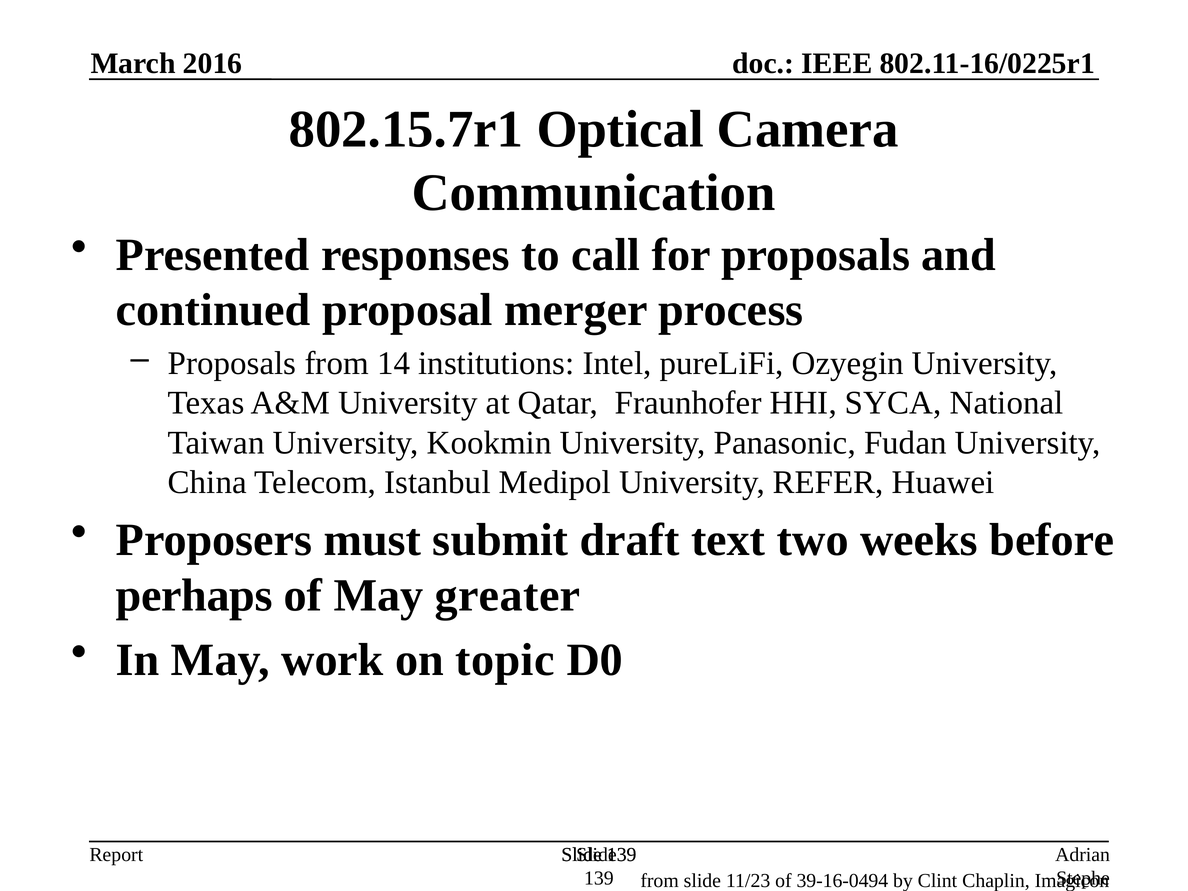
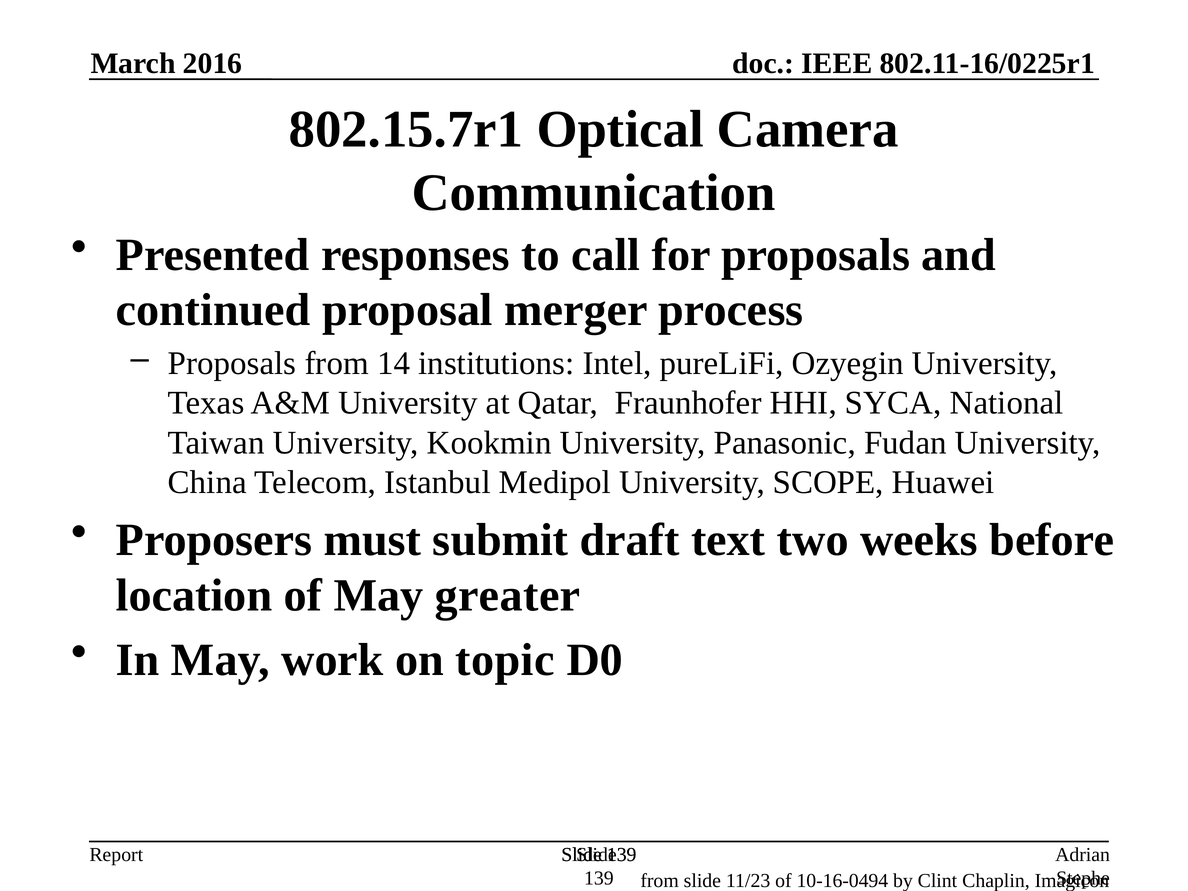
REFER: REFER -> SCOPE
perhaps: perhaps -> location
39-16-0494: 39-16-0494 -> 10-16-0494
